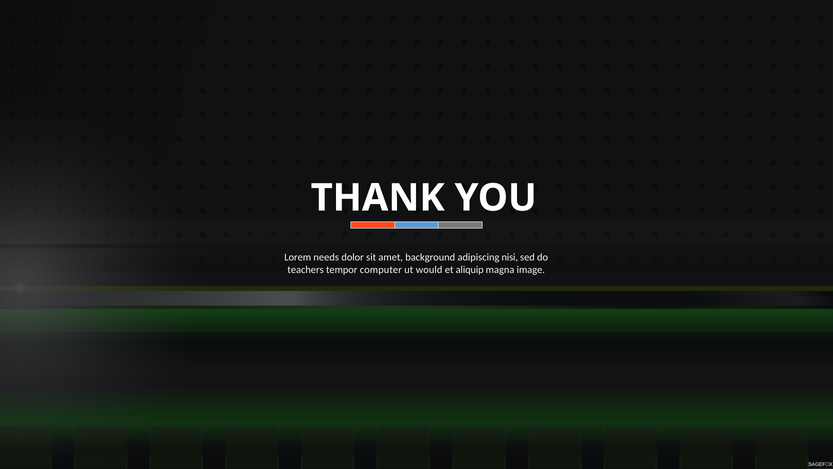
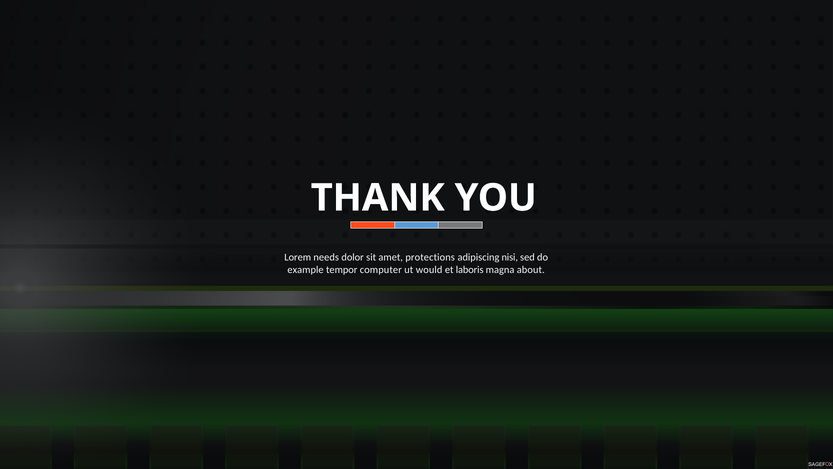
background: background -> protections
teachers: teachers -> example
aliquip: aliquip -> laboris
image: image -> about
